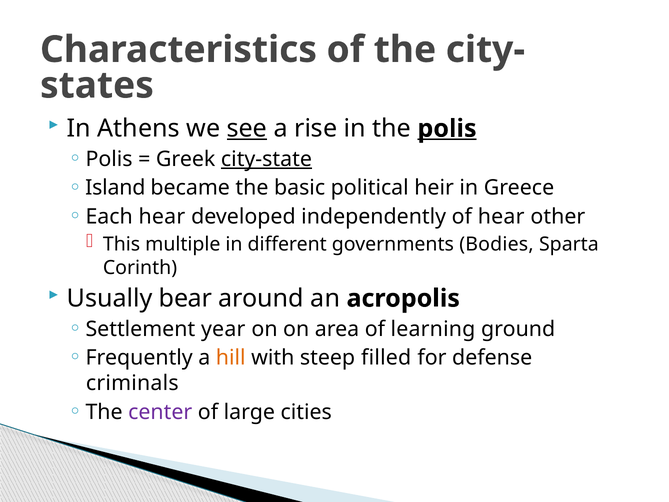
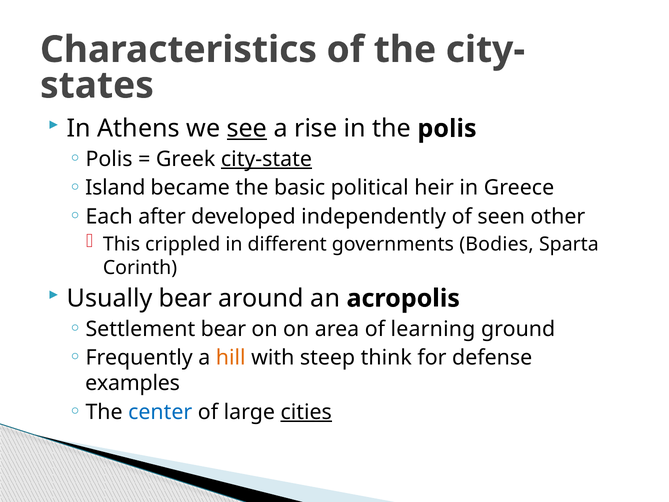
polis at (447, 128) underline: present -> none
Each hear: hear -> after
of hear: hear -> seen
multiple: multiple -> crippled
Settlement year: year -> bear
filled: filled -> think
criminals: criminals -> examples
center colour: purple -> blue
cities underline: none -> present
